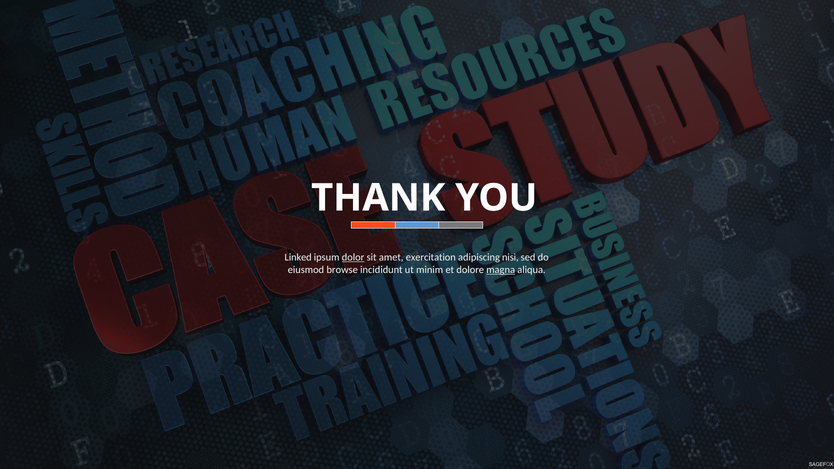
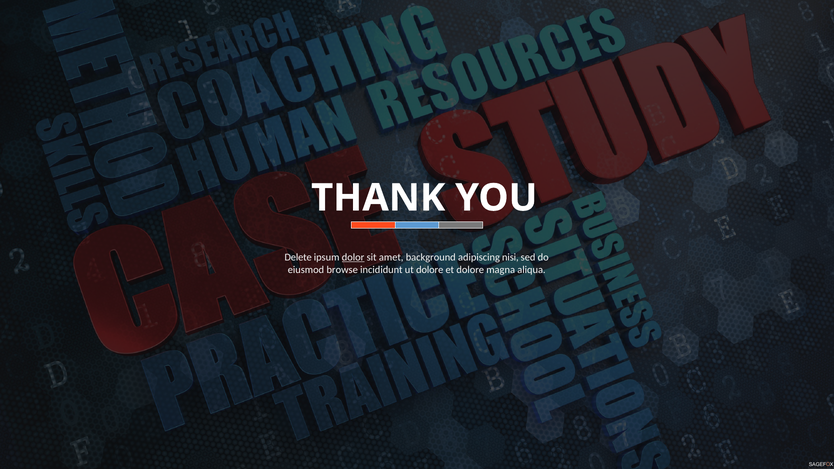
Linked: Linked -> Delete
exercitation: exercitation -> background
ut minim: minim -> dolore
magna underline: present -> none
